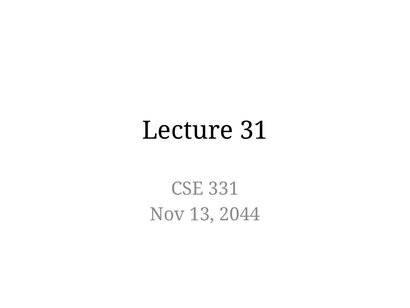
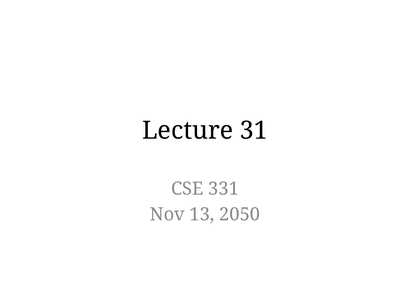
2044: 2044 -> 2050
